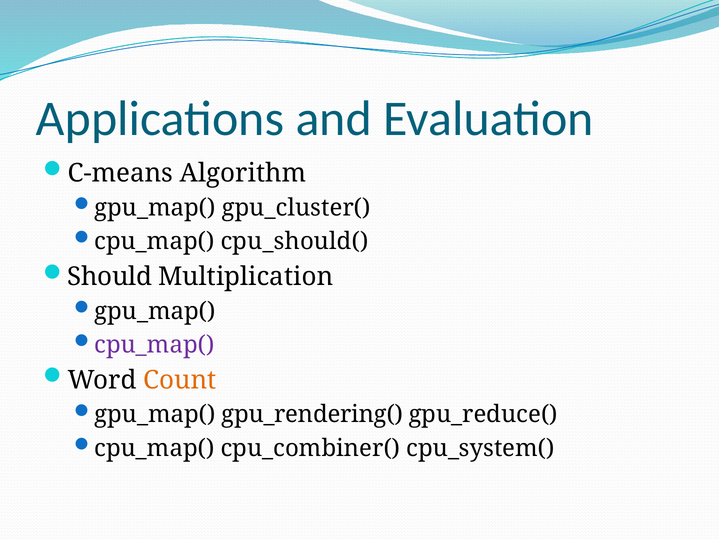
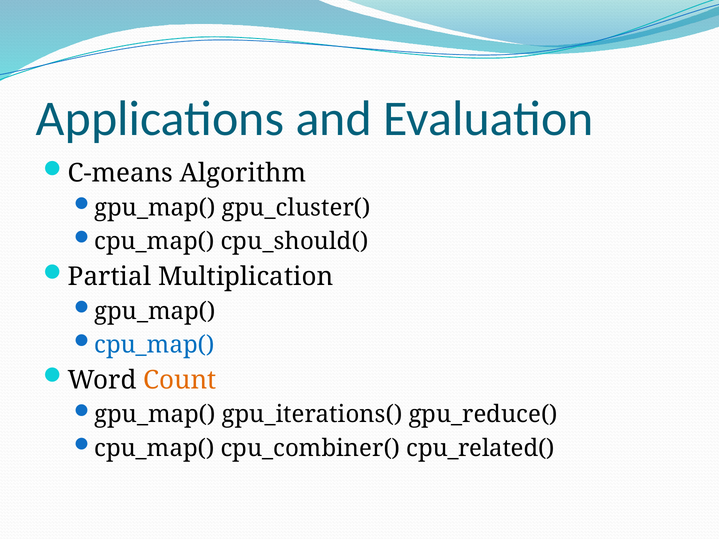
Should: Should -> Partial
cpu_map( at (154, 345) colour: purple -> blue
gpu_rendering(: gpu_rendering( -> gpu_iterations(
cpu_system(: cpu_system( -> cpu_related(
